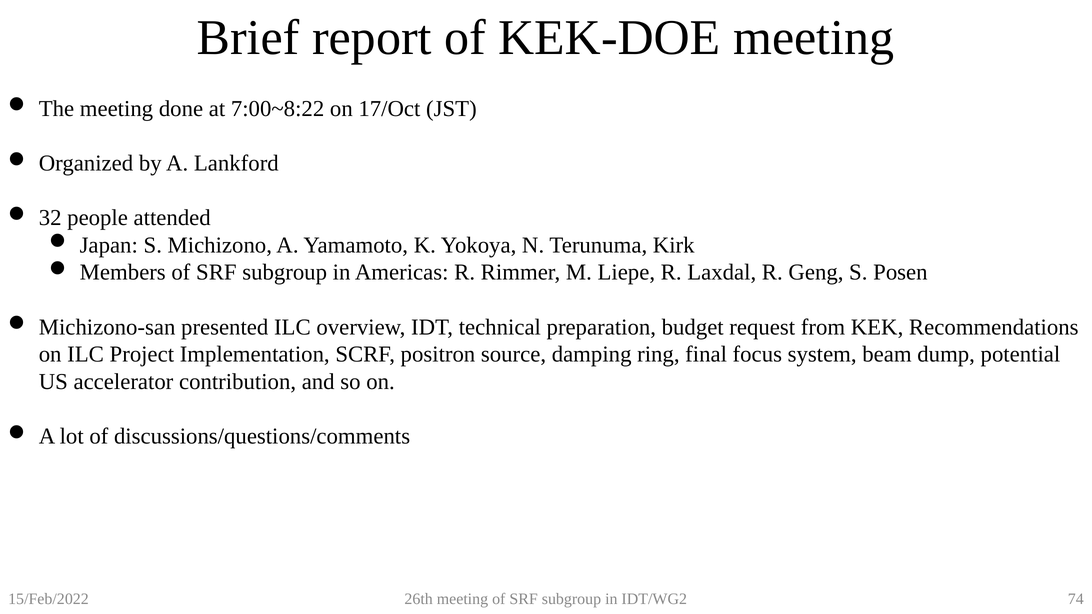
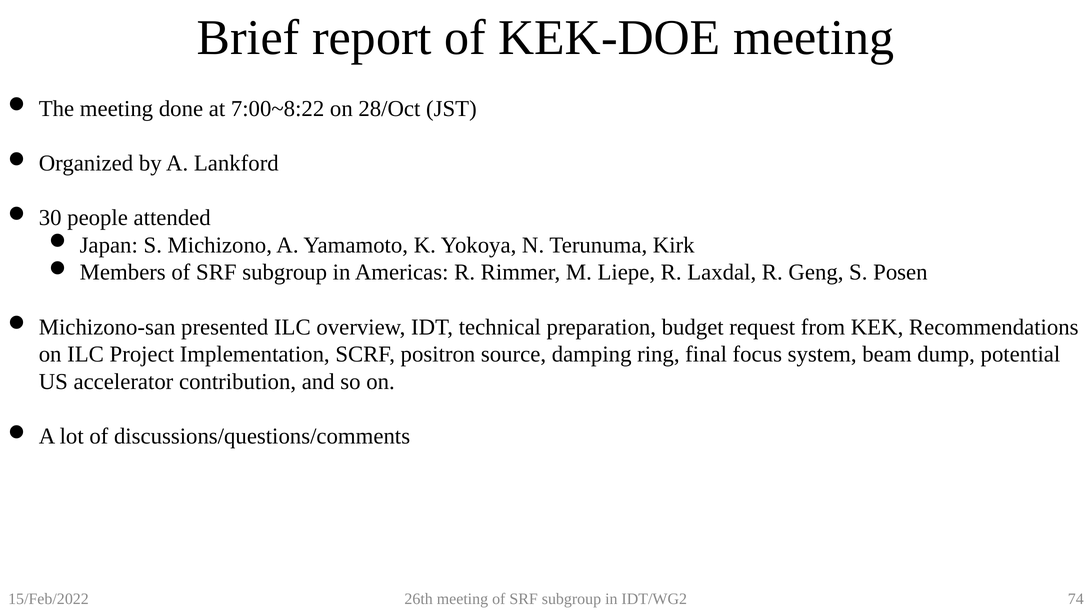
17/Oct: 17/Oct -> 28/Oct
32: 32 -> 30
